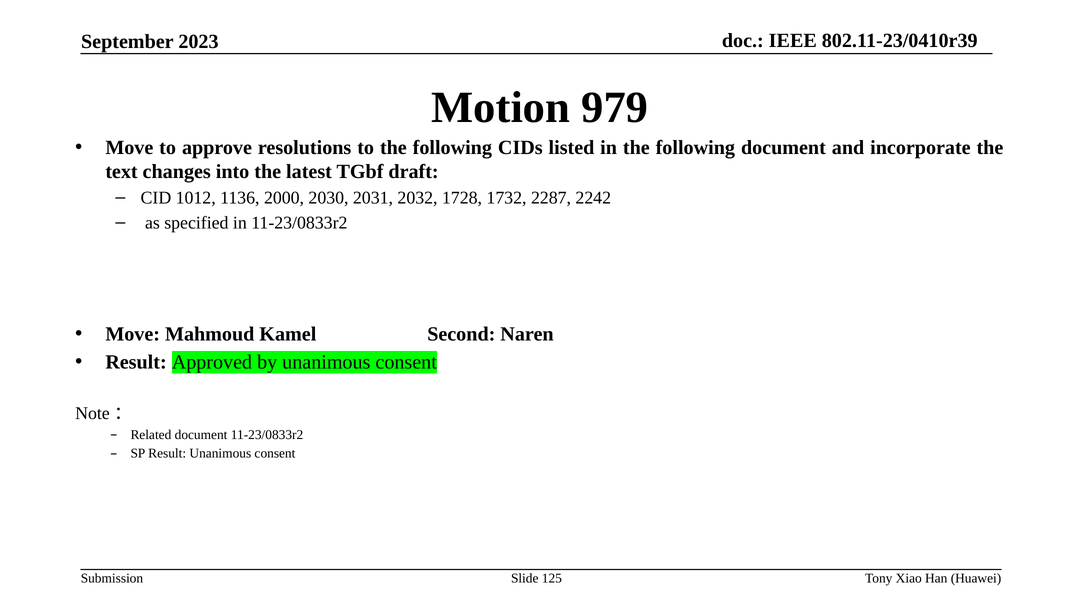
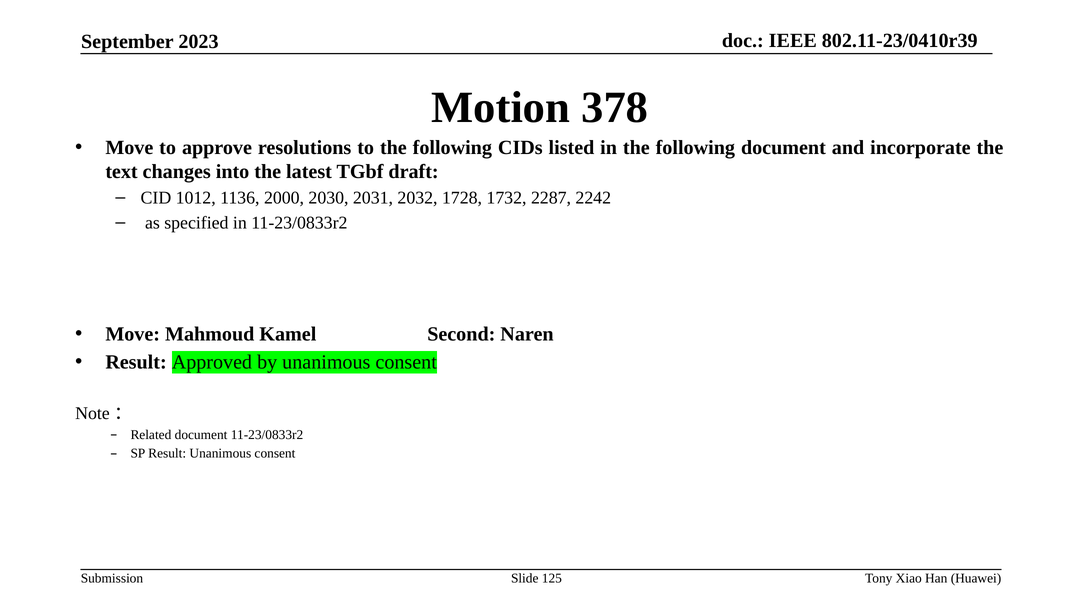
979: 979 -> 378
